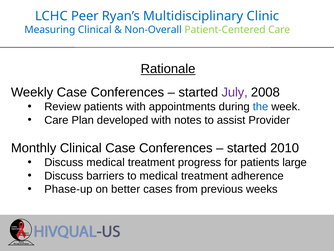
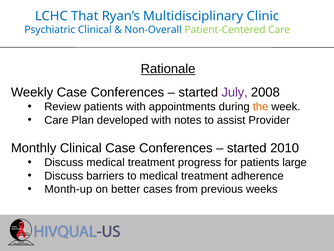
Peer: Peer -> That
Measuring: Measuring -> Psychiatric
the colour: blue -> orange
Phase-up: Phase-up -> Month-up
